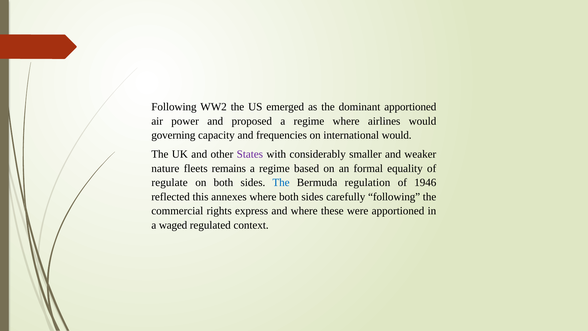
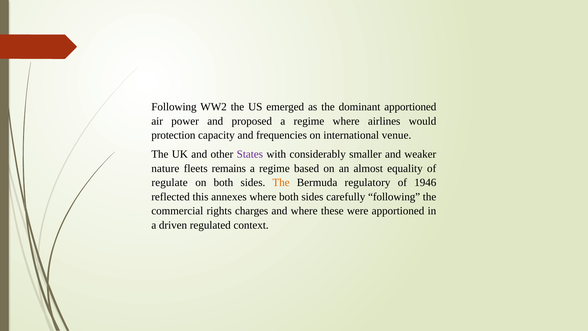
governing: governing -> protection
international would: would -> venue
formal: formal -> almost
The at (281, 182) colour: blue -> orange
regulation: regulation -> regulatory
express: express -> charges
waged: waged -> driven
